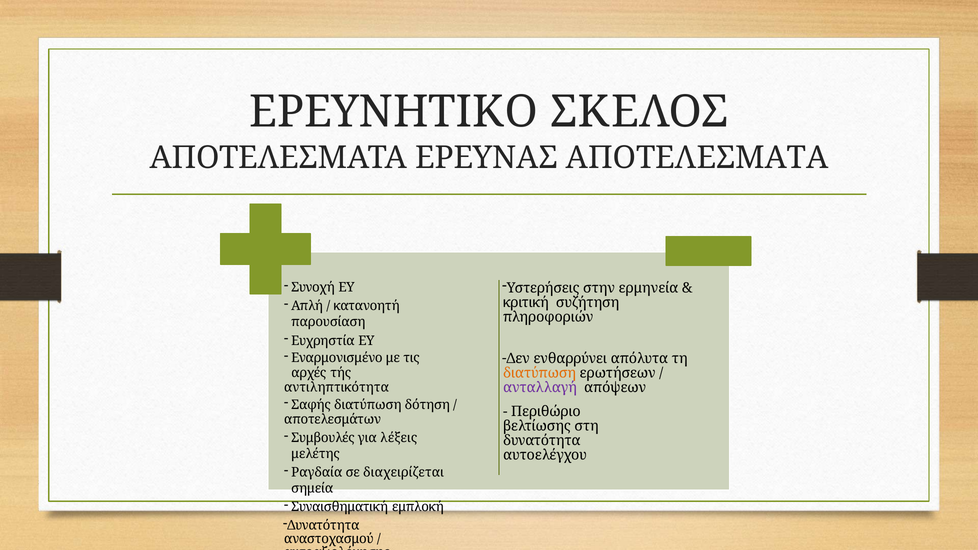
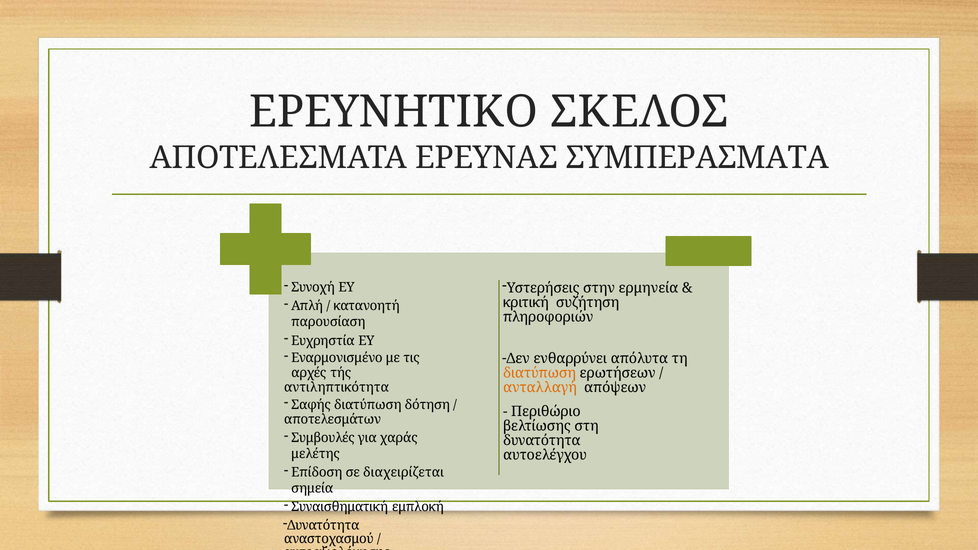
ΕΡΕΥΝΑΣ ΑΠΟΤΕΛΕΣΜΑΤΑ: ΑΠΟΤΕΛΕΣΜΑΤΑ -> ΣΥΜΠΕΡΑΣΜΑΤΑ
ανταλλαγή colour: purple -> orange
λέξεις: λέξεις -> χαράς
Ραγδαία: Ραγδαία -> Επίδοση
